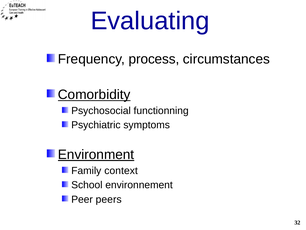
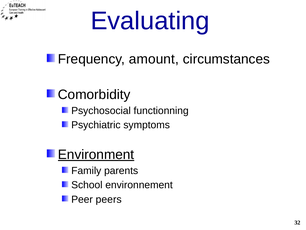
process: process -> amount
Comorbidity underline: present -> none
context: context -> parents
